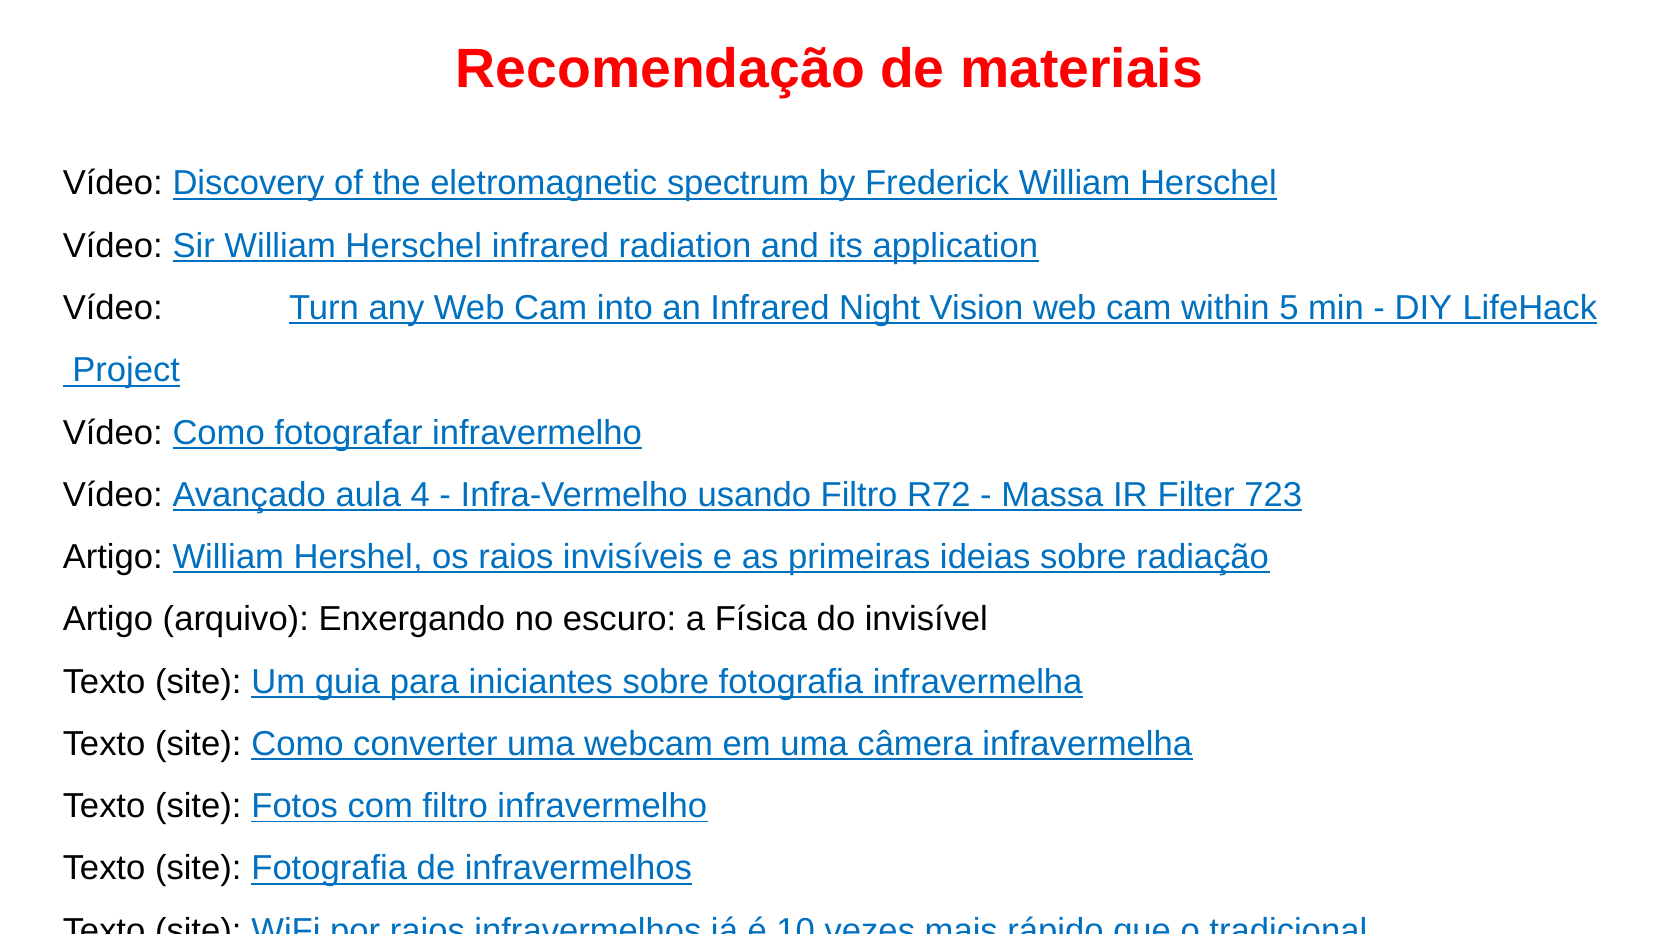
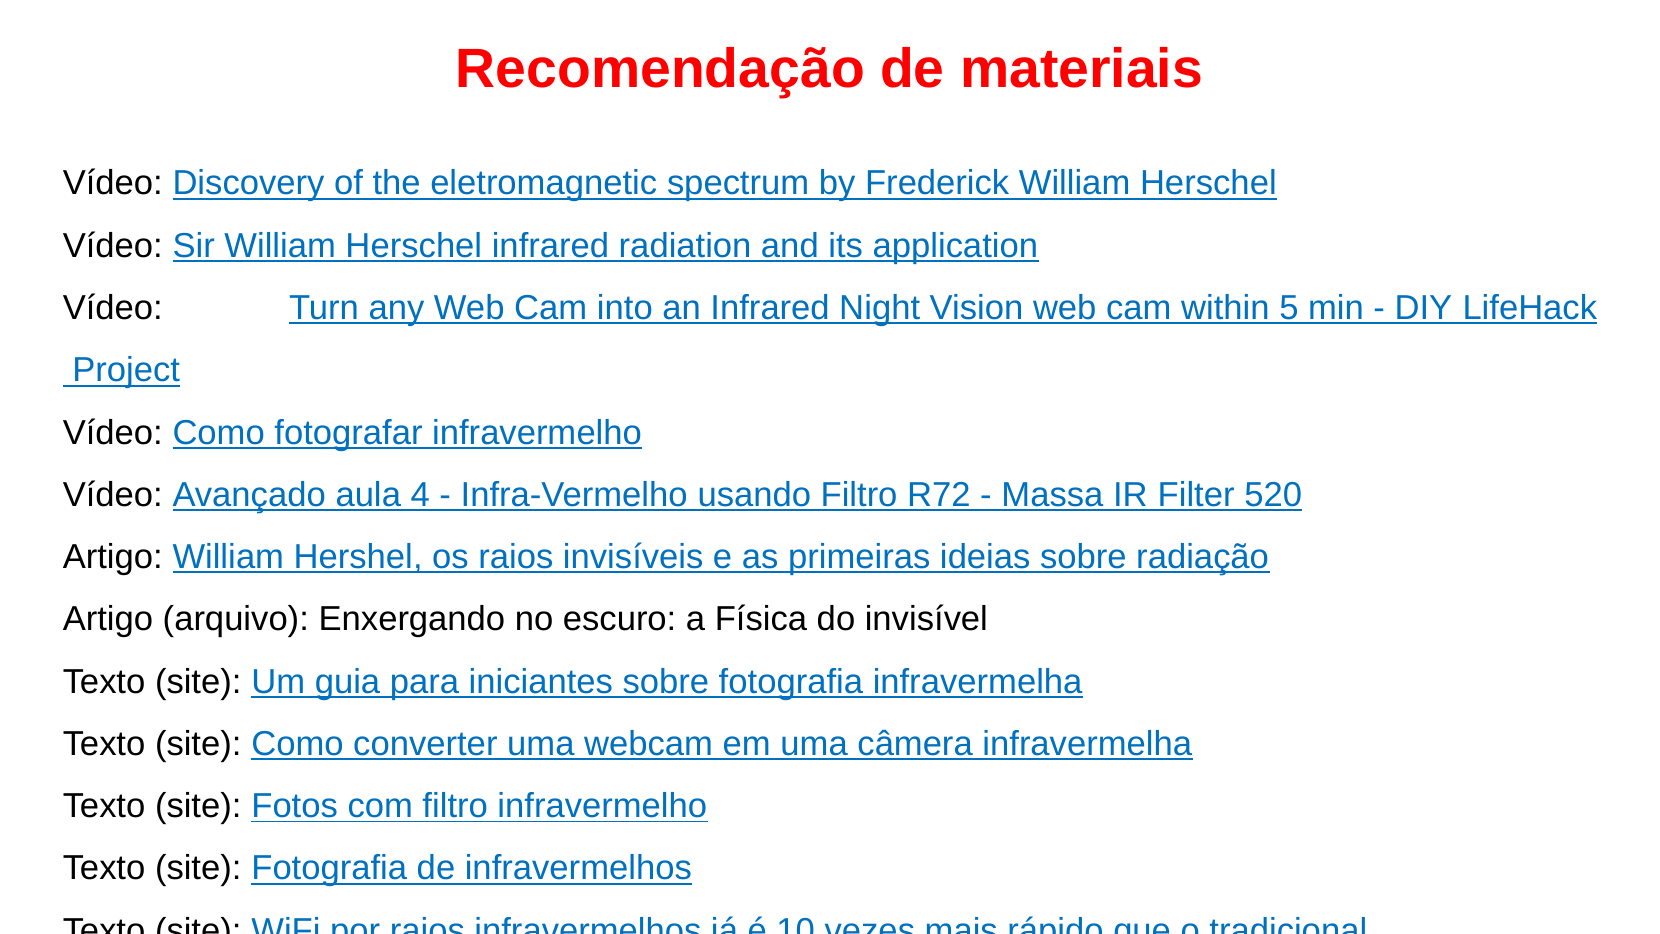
723: 723 -> 520
